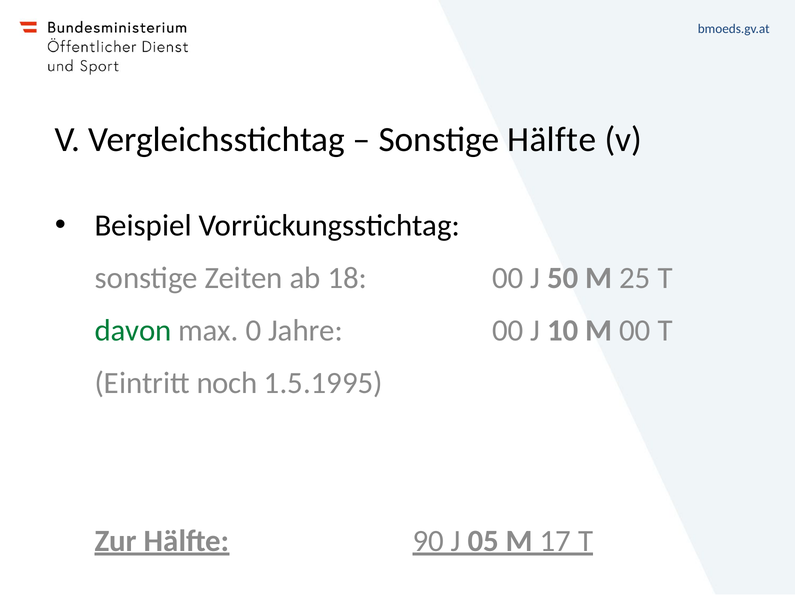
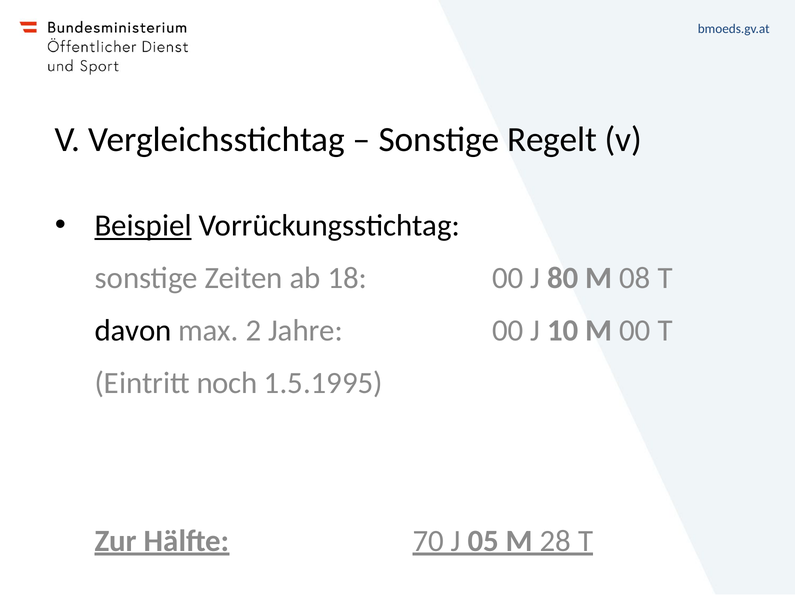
Sonstige Hälfte: Hälfte -> Regelt
Beispiel underline: none -> present
50: 50 -> 80
25: 25 -> 08
davon colour: green -> black
0: 0 -> 2
90: 90 -> 70
17: 17 -> 28
